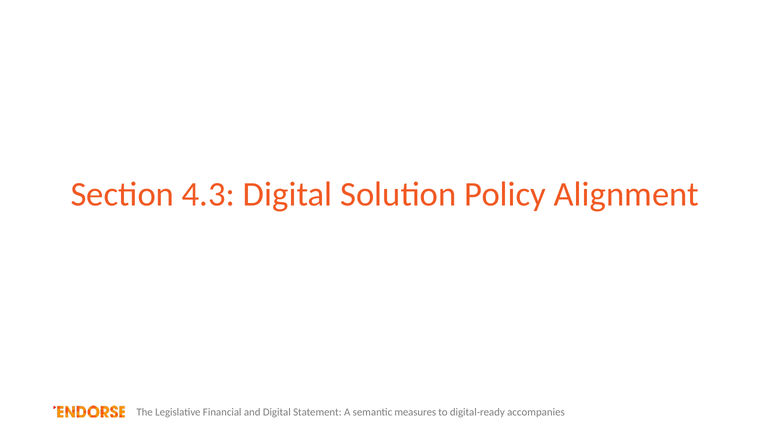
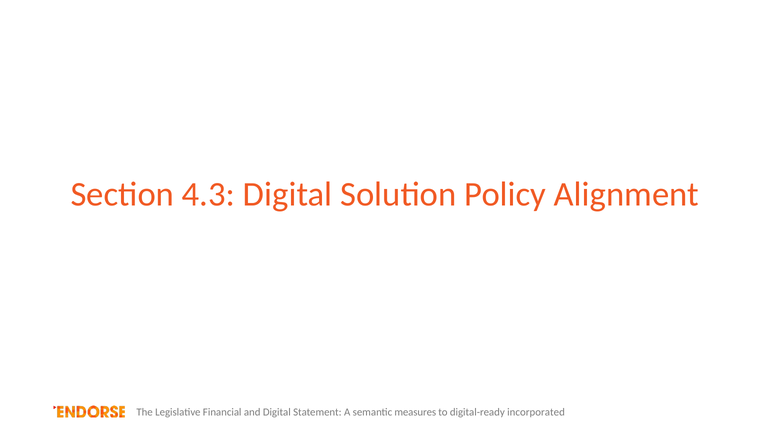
accompanies: accompanies -> incorporated
